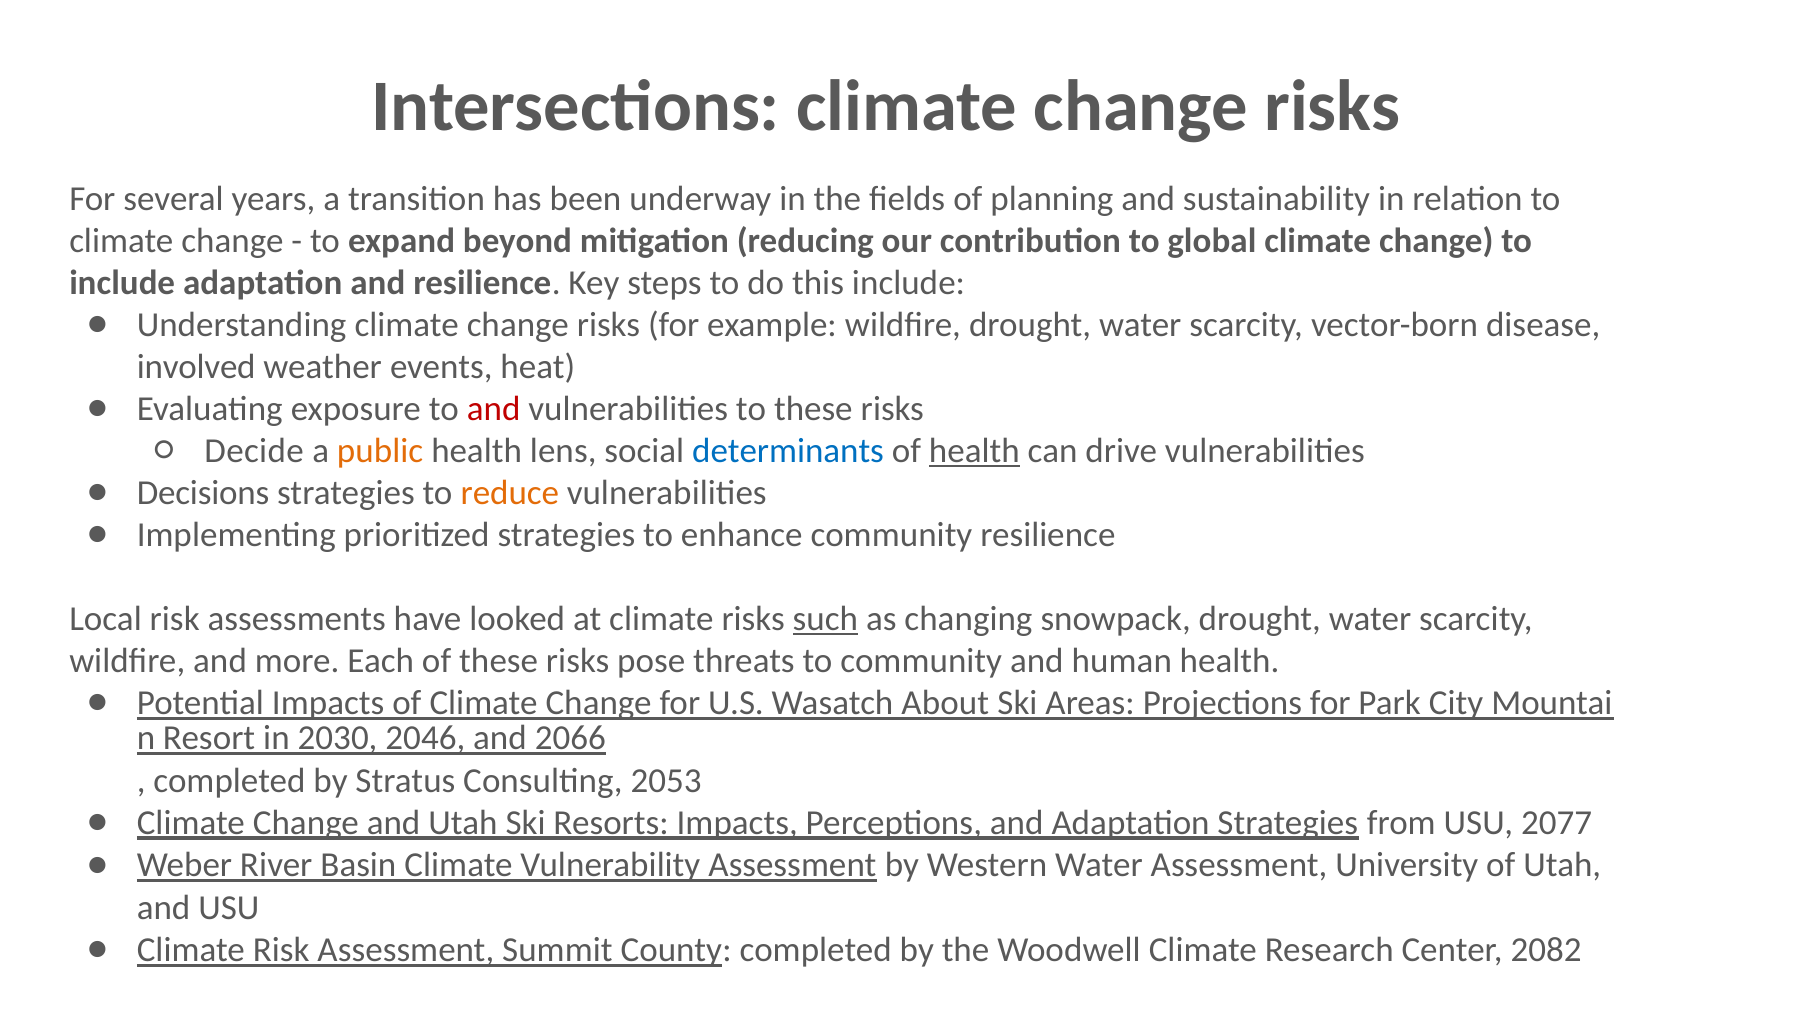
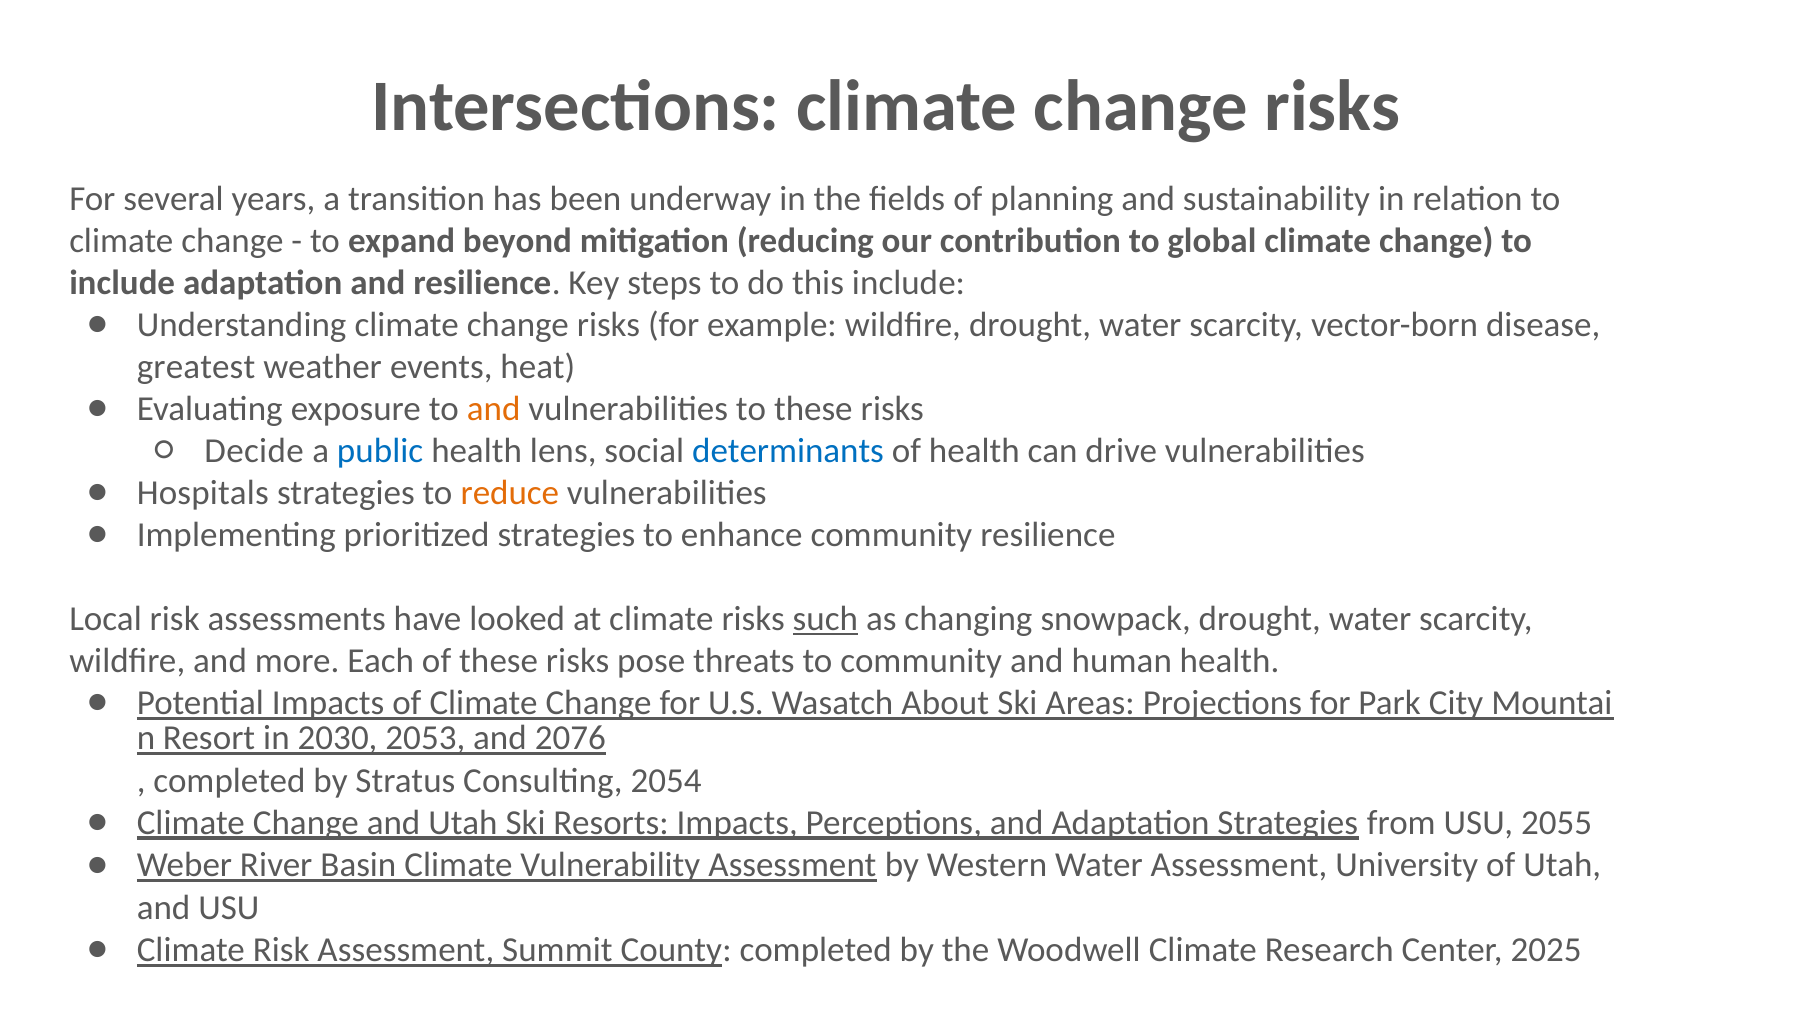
involved: involved -> greatest
and at (494, 409) colour: red -> orange
public colour: orange -> blue
health at (974, 451) underline: present -> none
Decisions: Decisions -> Hospitals
2046: 2046 -> 2053
2066: 2066 -> 2076
2053: 2053 -> 2054
2077: 2077 -> 2055
2082: 2082 -> 2025
